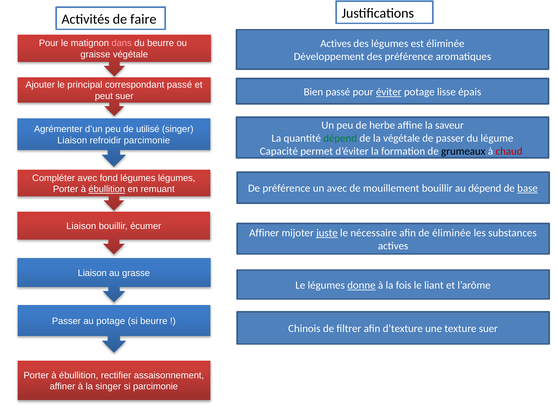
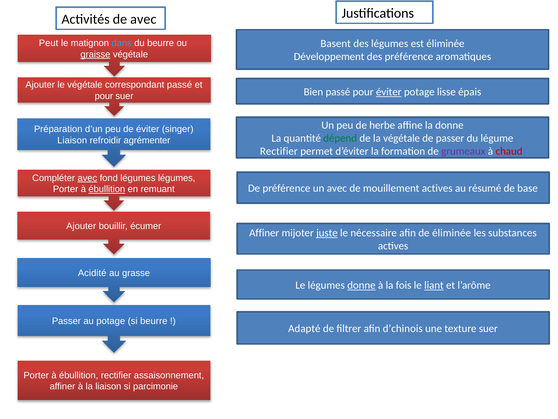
de faire: faire -> avec
Pour at (49, 43): Pour -> Peut
dans colour: pink -> light blue
Actives at (336, 44): Actives -> Basent
graisse underline: none -> present
le principal: principal -> végétale
peut at (104, 96): peut -> pour
la saveur: saveur -> donne
Agrémenter: Agrémenter -> Préparation
de utilisé: utilisé -> éviter
refroidir parcimonie: parcimonie -> agrémenter
Capacité at (279, 151): Capacité -> Rectifier
grumeaux colour: black -> purple
avec at (87, 178) underline: none -> present
mouillement bouillir: bouillir -> actives
au dépend: dépend -> résumé
base underline: present -> none
Liaison at (81, 226): Liaison -> Ajouter
Liaison at (92, 273): Liaison -> Acidité
liant underline: none -> present
Chinois: Chinois -> Adapté
d’texture: d’texture -> d’chinois
la singer: singer -> liaison
